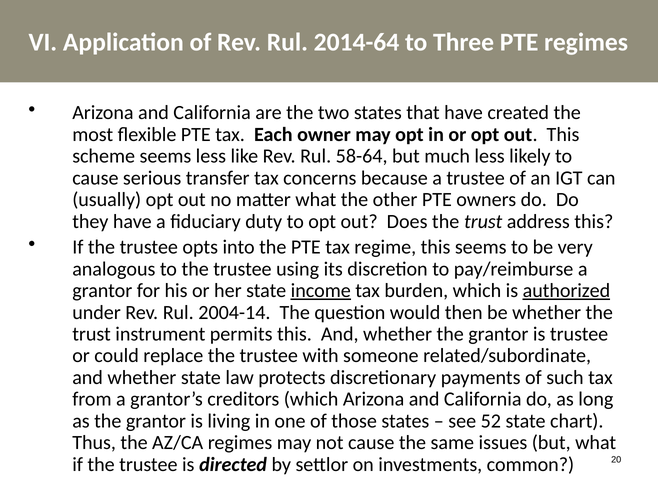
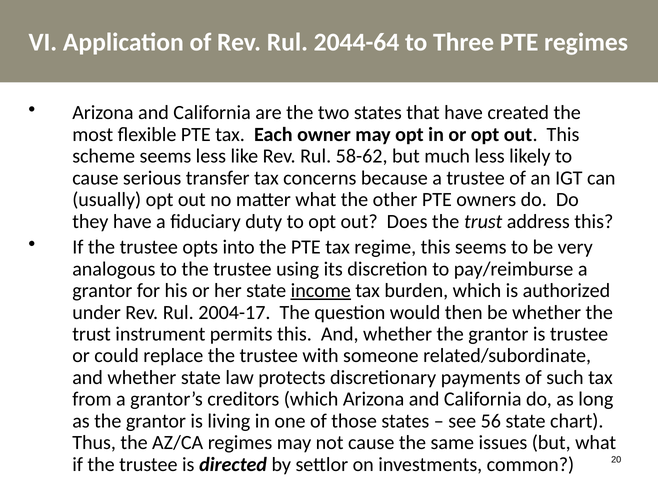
2014-64: 2014-64 -> 2044-64
58-64: 58-64 -> 58-62
authorized underline: present -> none
2004-14: 2004-14 -> 2004-17
52: 52 -> 56
